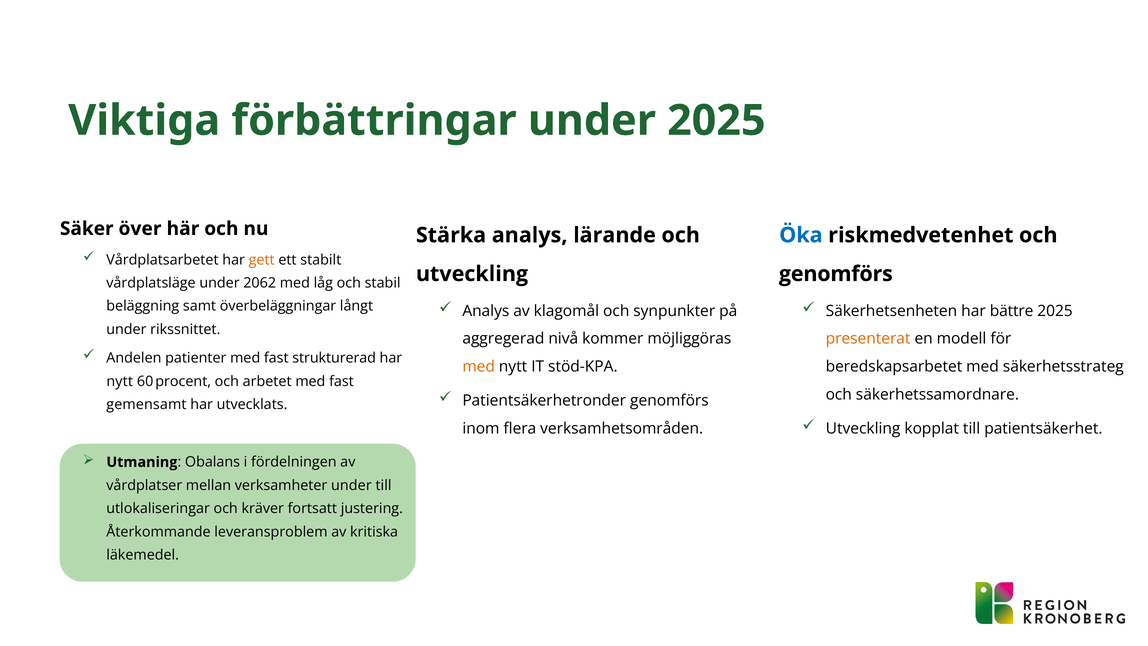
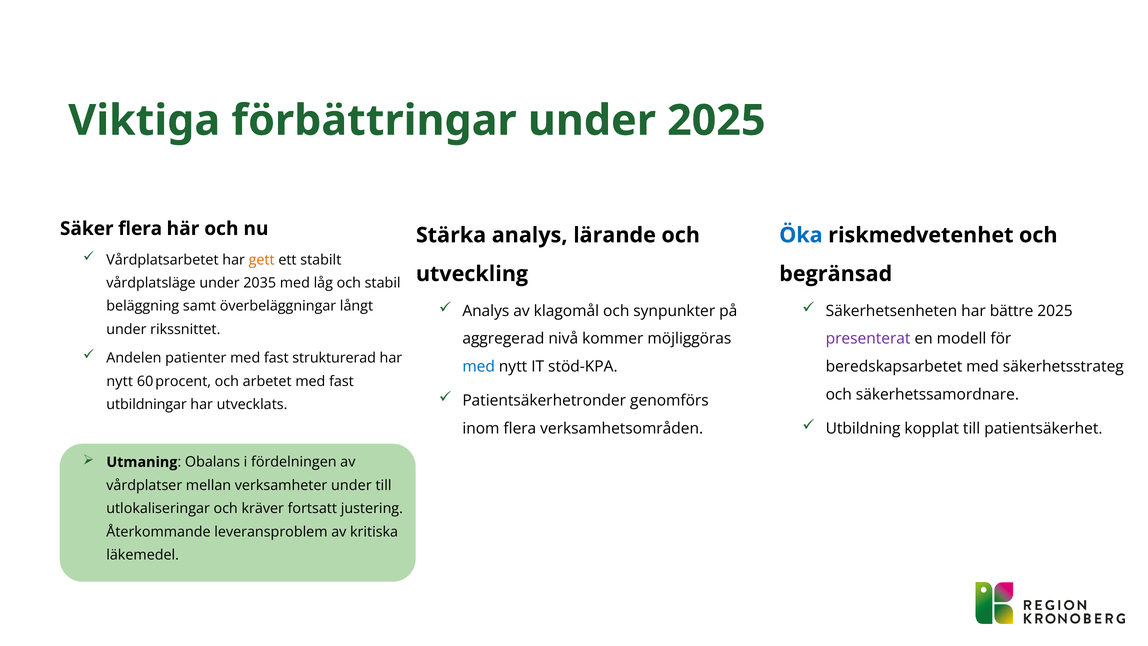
Säker över: över -> flera
genomförs at (836, 274): genomförs -> begränsad
2062: 2062 -> 2035
presenterat colour: orange -> purple
med at (479, 367) colour: orange -> blue
gemensamt: gemensamt -> utbildningar
Utveckling at (863, 428): Utveckling -> Utbildning
